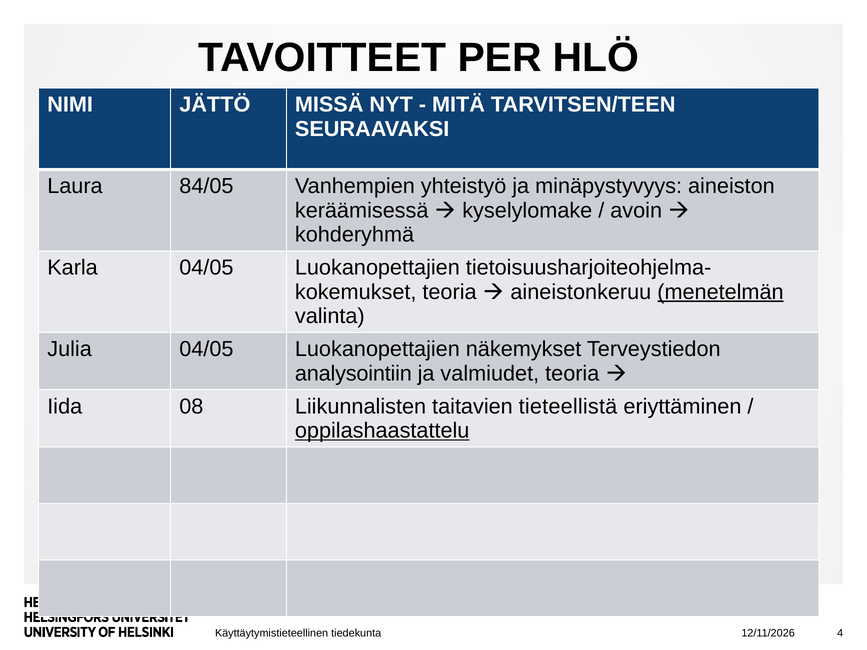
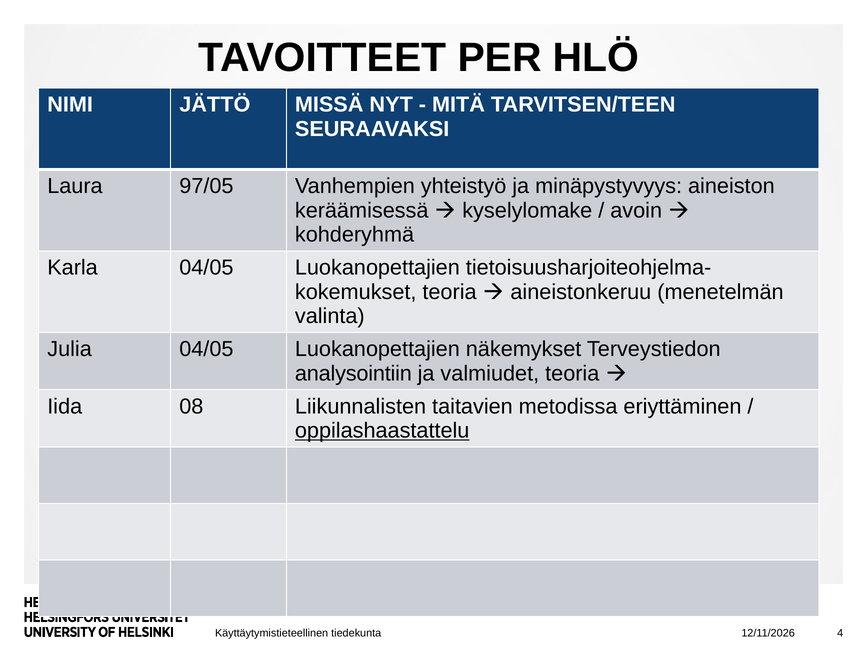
84/05: 84/05 -> 97/05
menetelmän underline: present -> none
tieteellistä: tieteellistä -> metodissa
